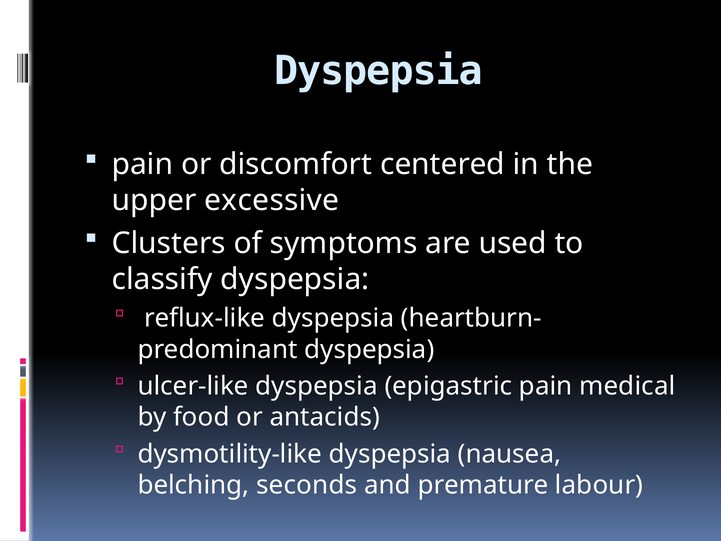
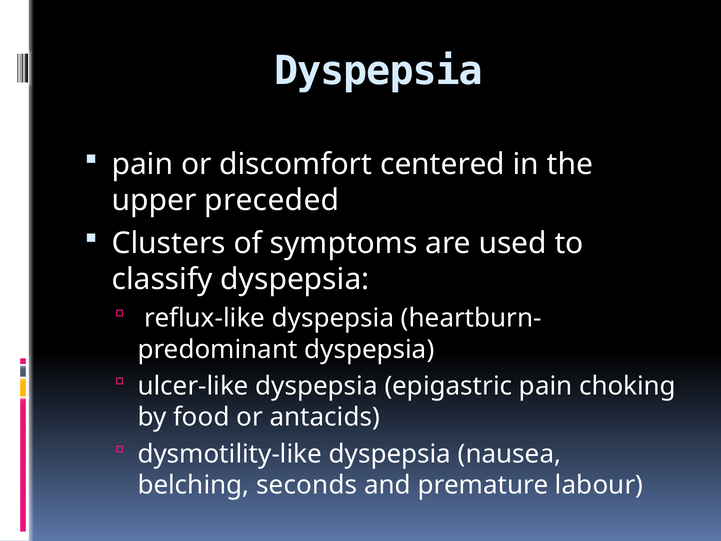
excessive: excessive -> preceded
medical: medical -> choking
